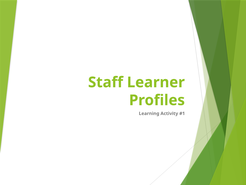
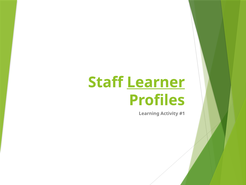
Learner underline: none -> present
